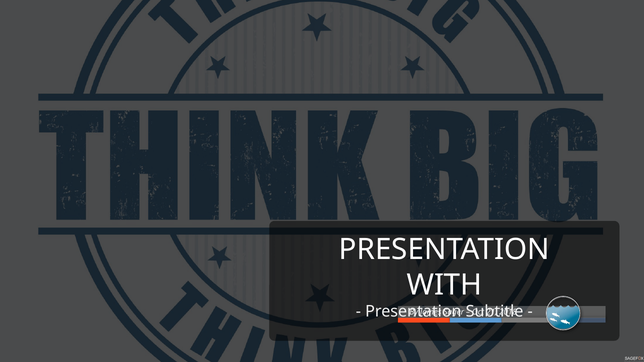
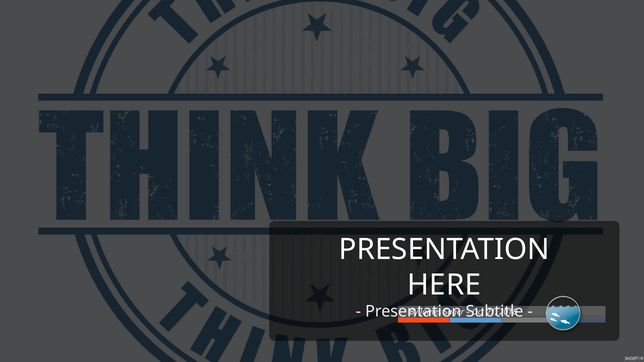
WITH: WITH -> HERE
